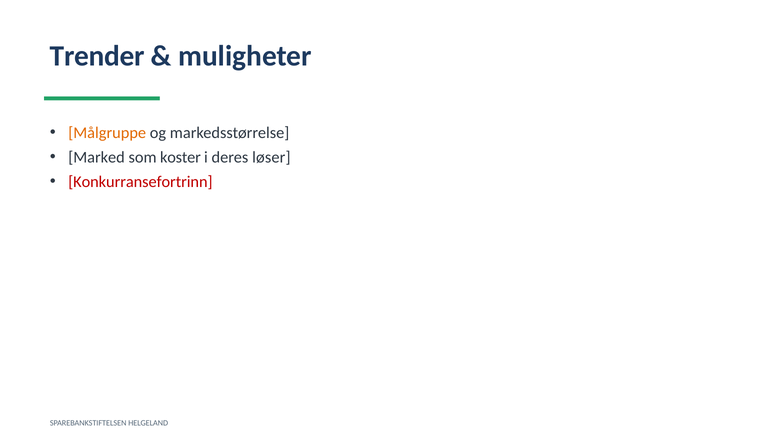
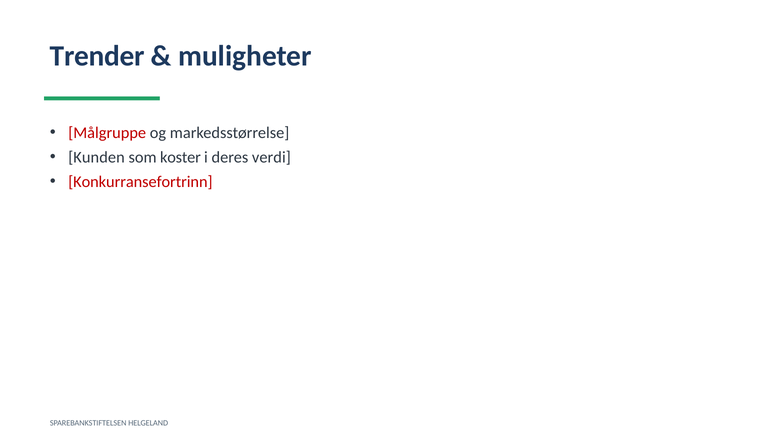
Målgruppe colour: orange -> red
Marked: Marked -> Kunden
løser: løser -> verdi
